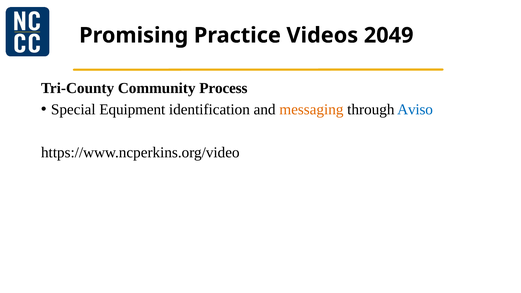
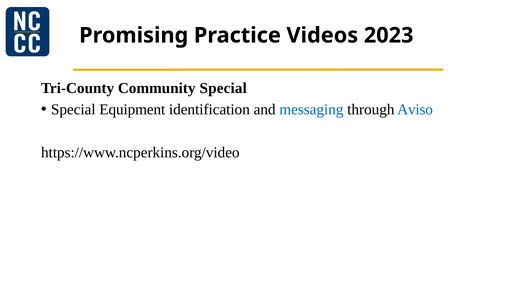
2049: 2049 -> 2023
Community Process: Process -> Special
messaging colour: orange -> blue
